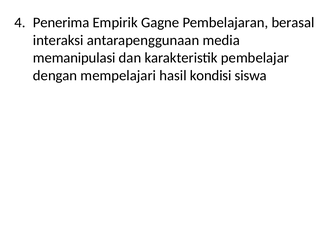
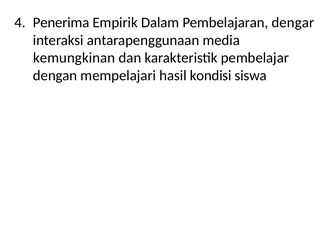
Gagne: Gagne -> Dalam
berasal: berasal -> dengar
memanipulasi: memanipulasi -> kemungkinan
